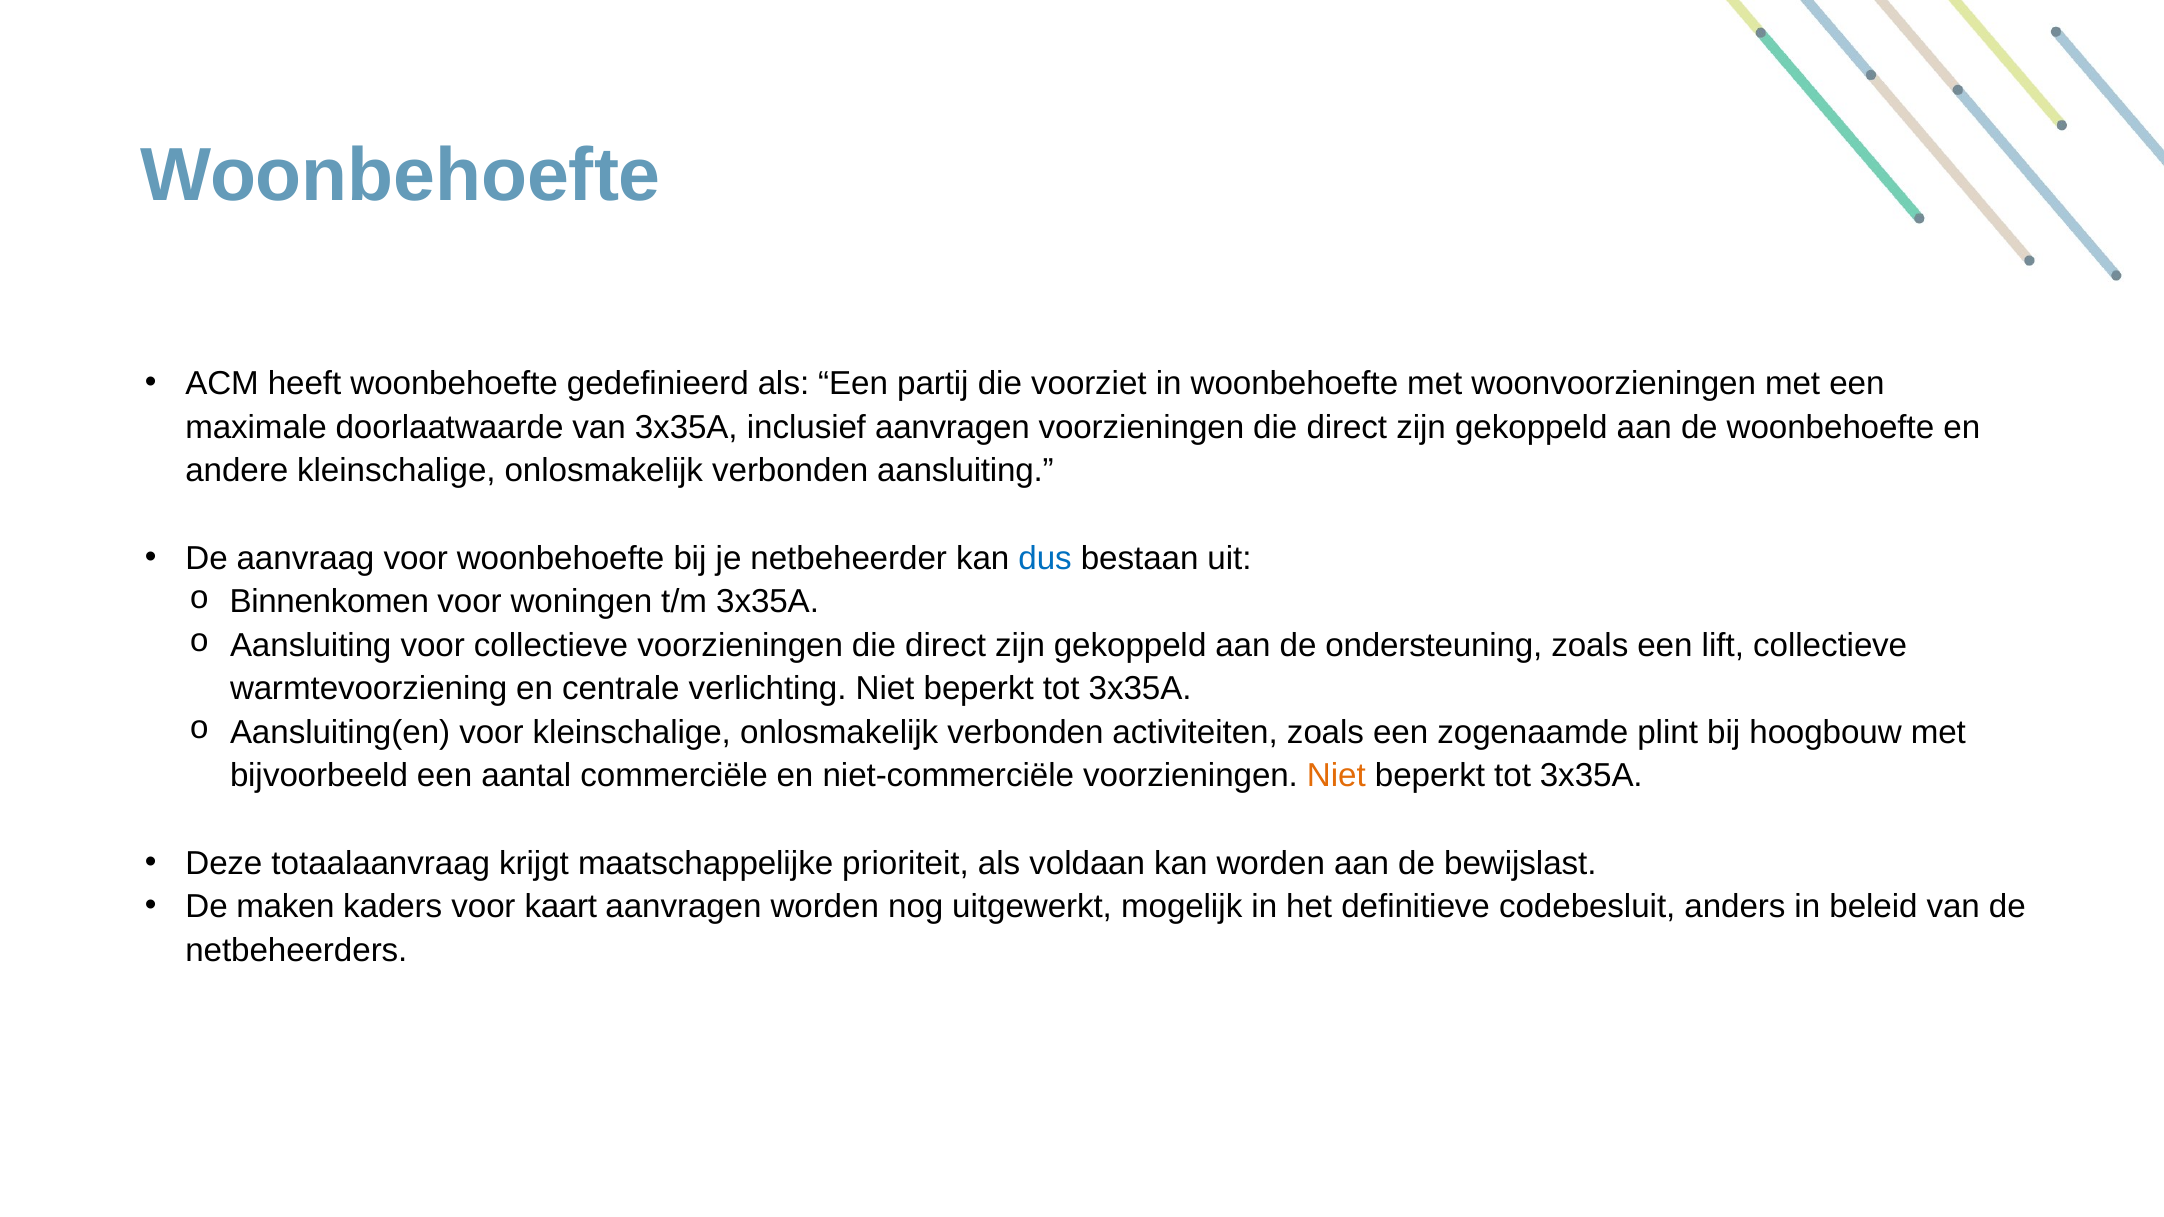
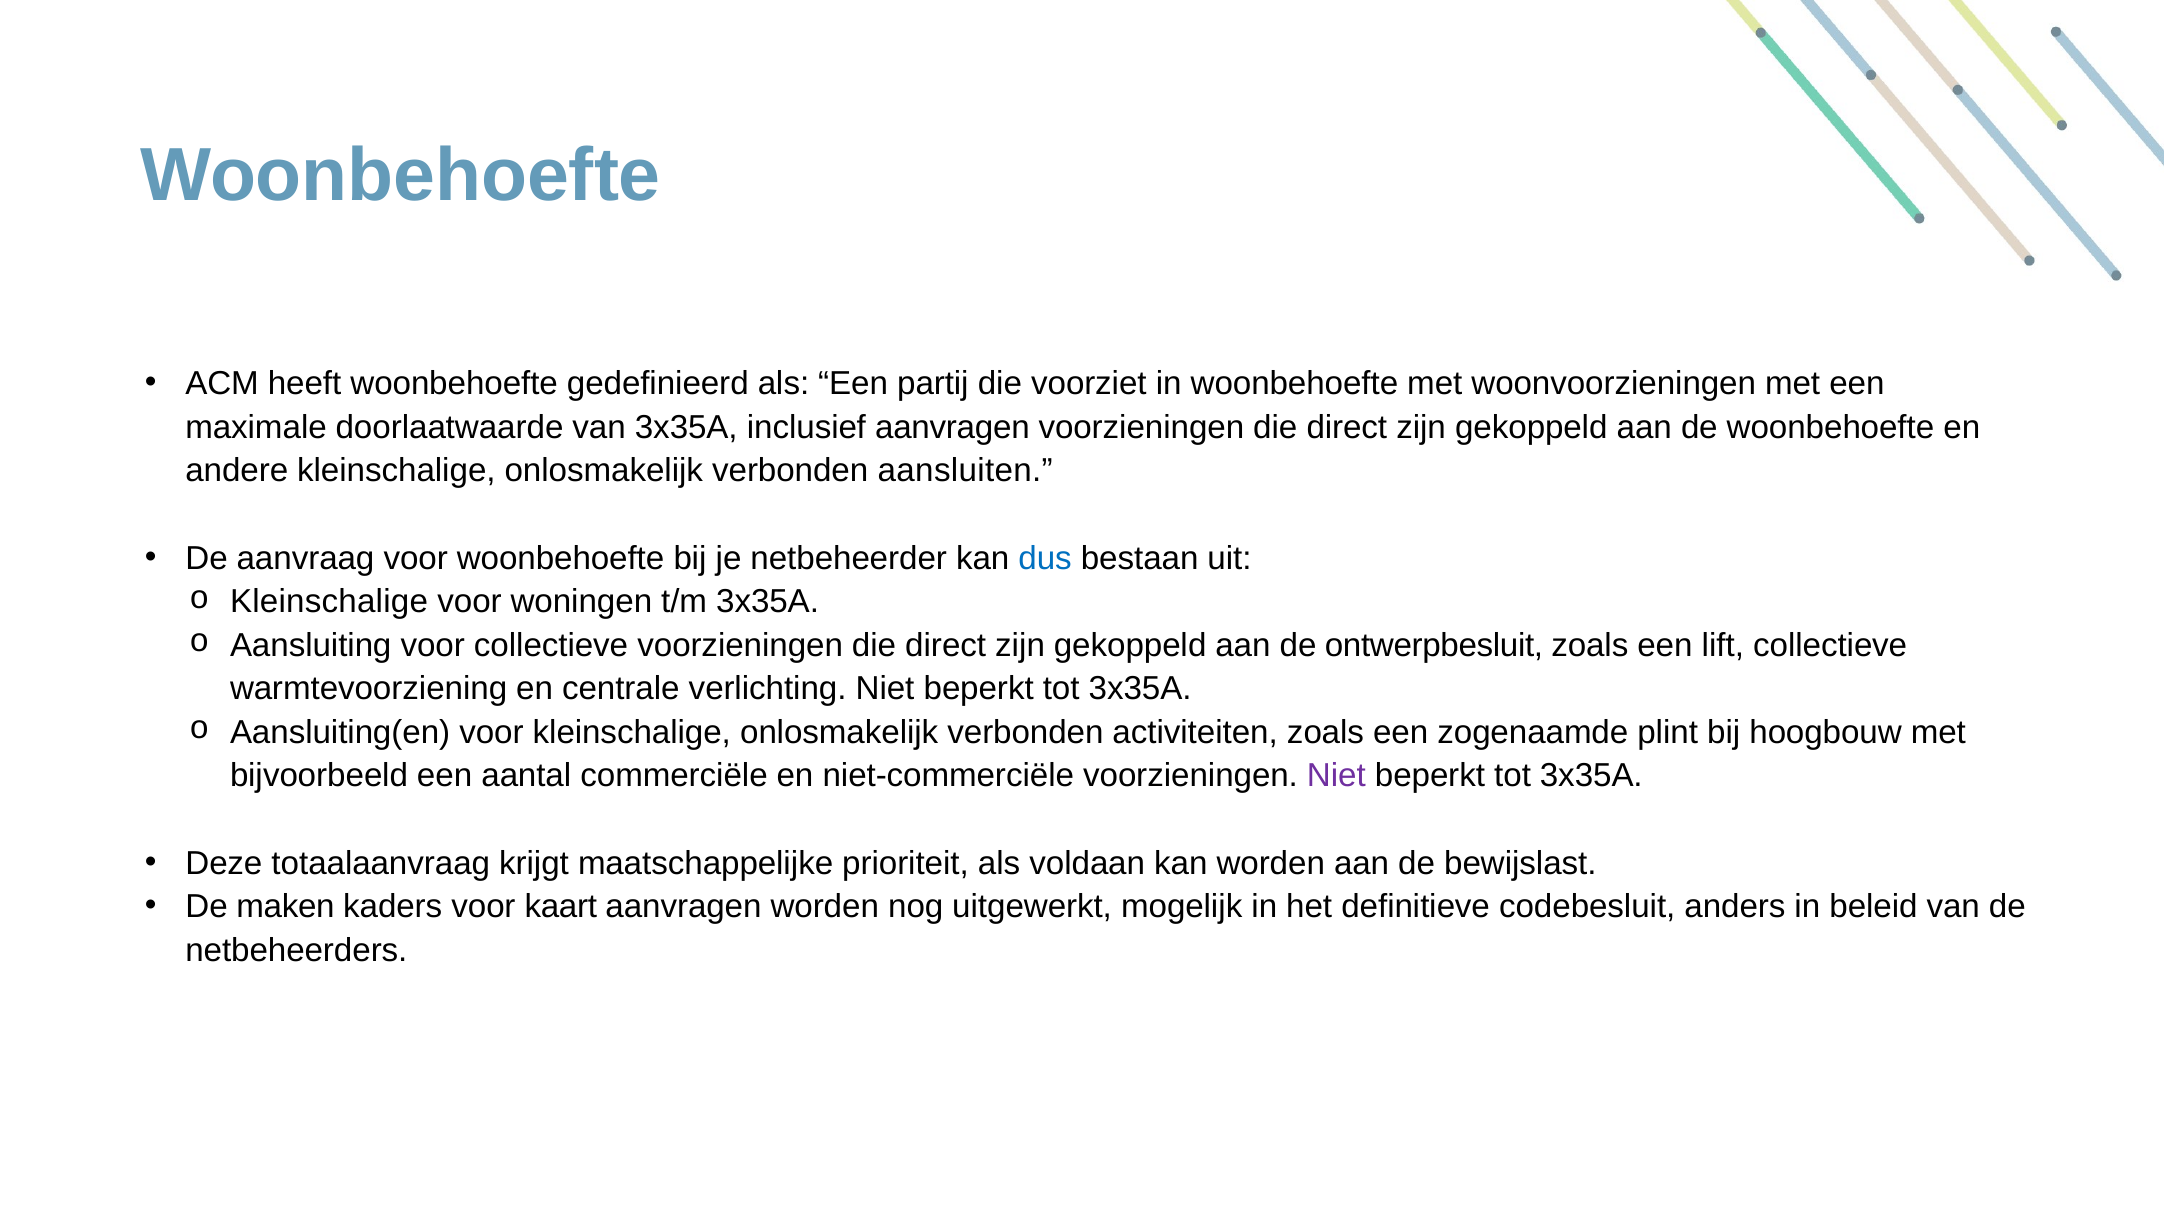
verbonden aansluiting: aansluiting -> aansluiten
Binnenkomen at (329, 602): Binnenkomen -> Kleinschalige
ondersteuning: ondersteuning -> ontwerpbesluit
Niet at (1336, 776) colour: orange -> purple
